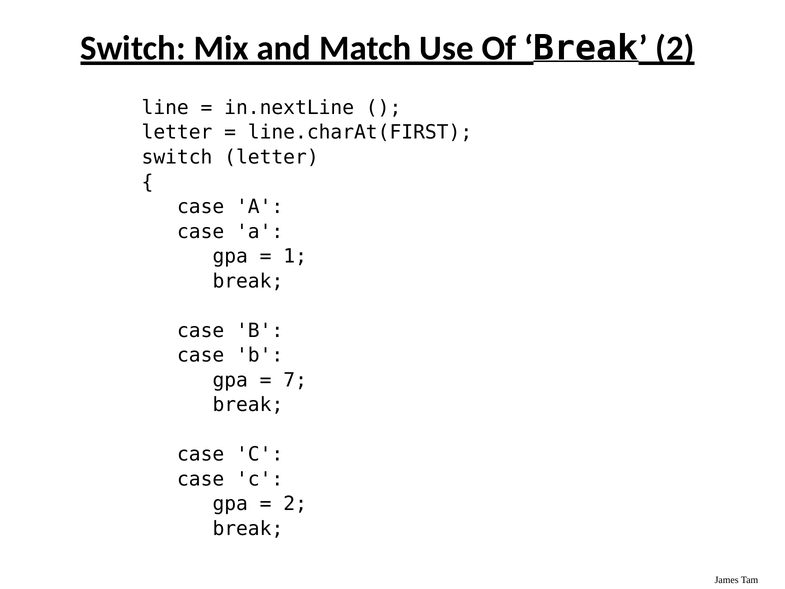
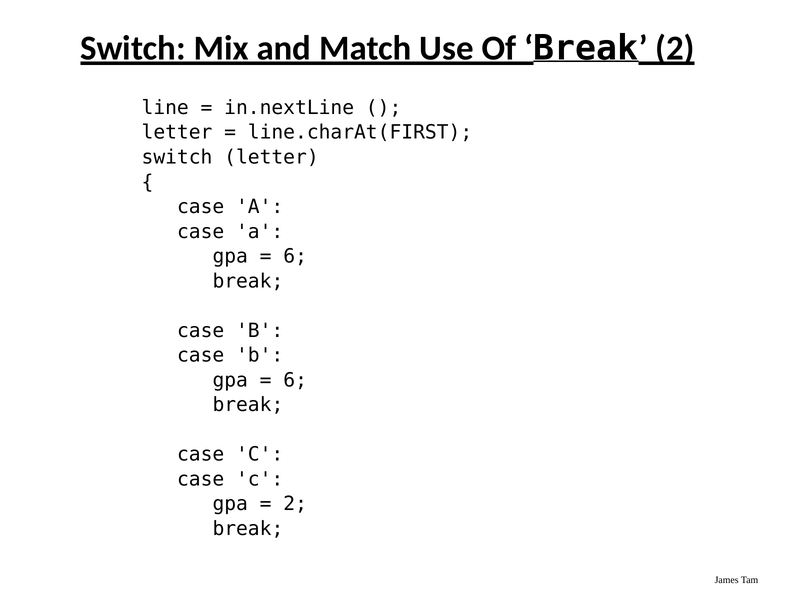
1 at (295, 256): 1 -> 6
7 at (295, 380): 7 -> 6
